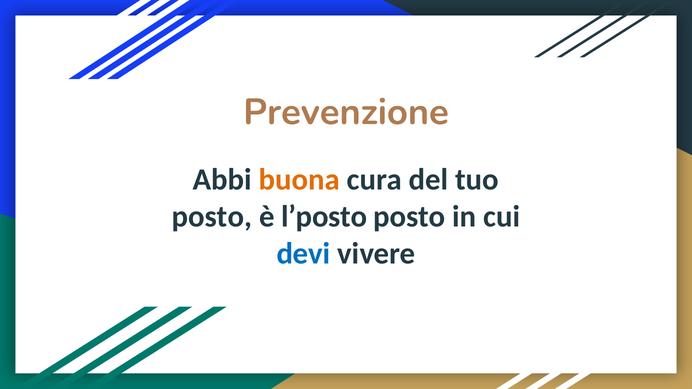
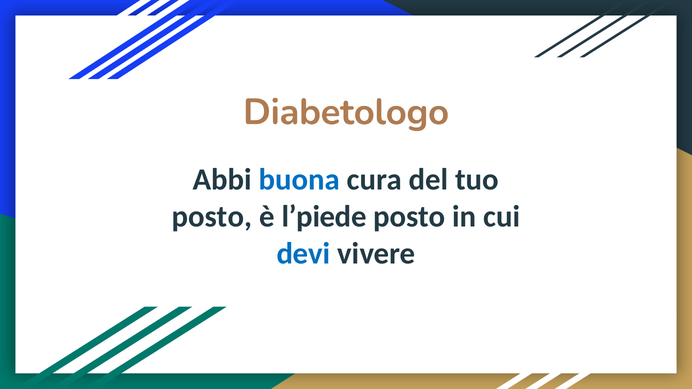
Prevenzione: Prevenzione -> Diabetologo
buona colour: orange -> blue
l’posto: l’posto -> l’piede
